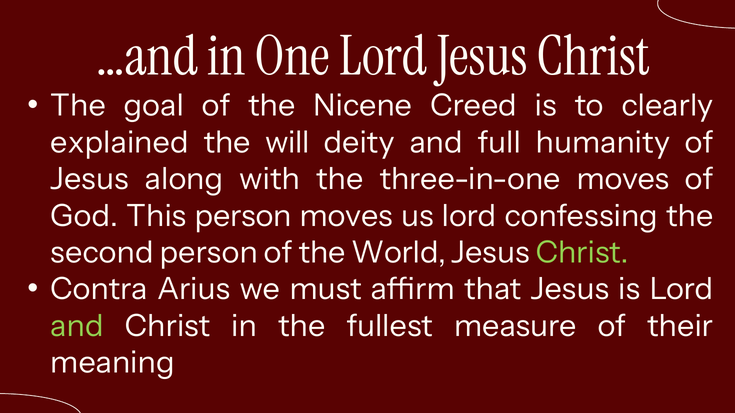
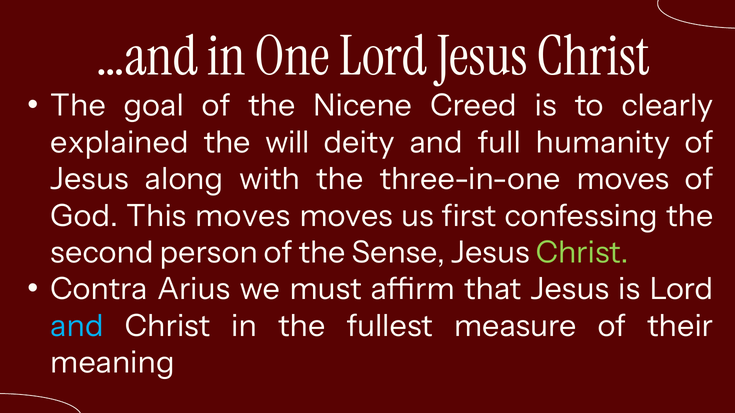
This person: person -> moves
us lord: lord -> first
World: World -> Sense
and at (77, 326) colour: light green -> light blue
